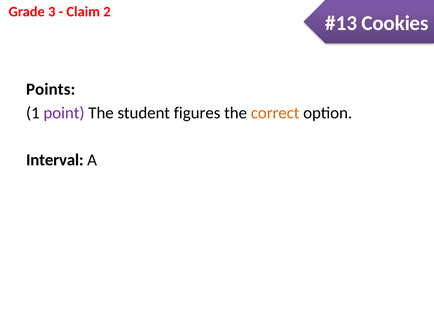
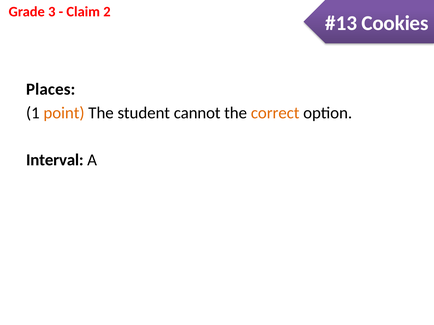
Points: Points -> Places
point colour: purple -> orange
figures: figures -> cannot
